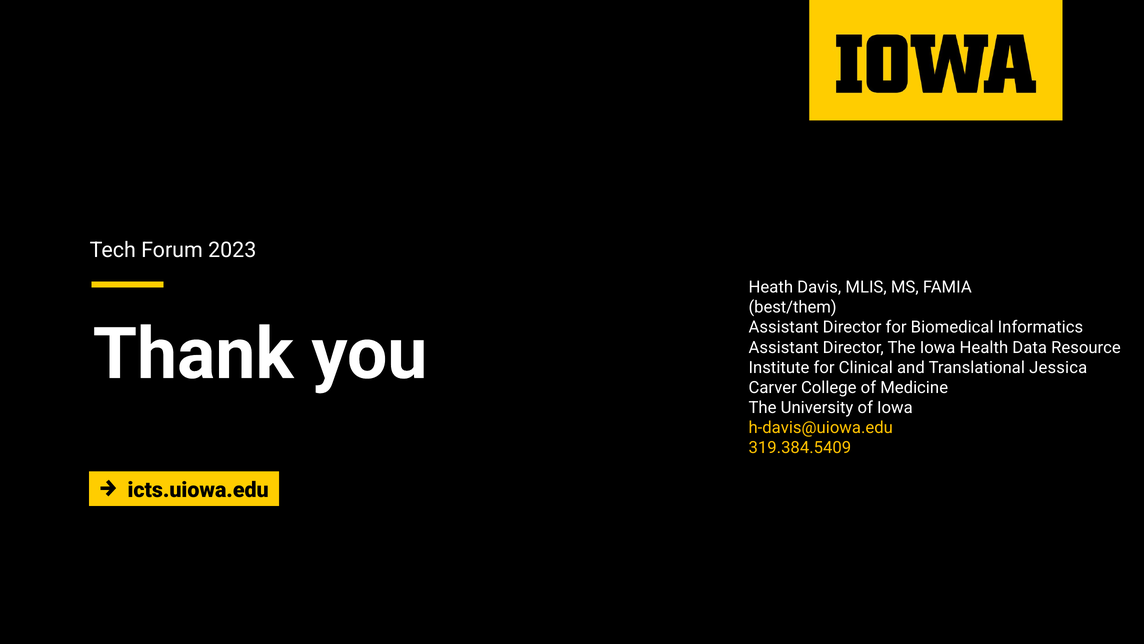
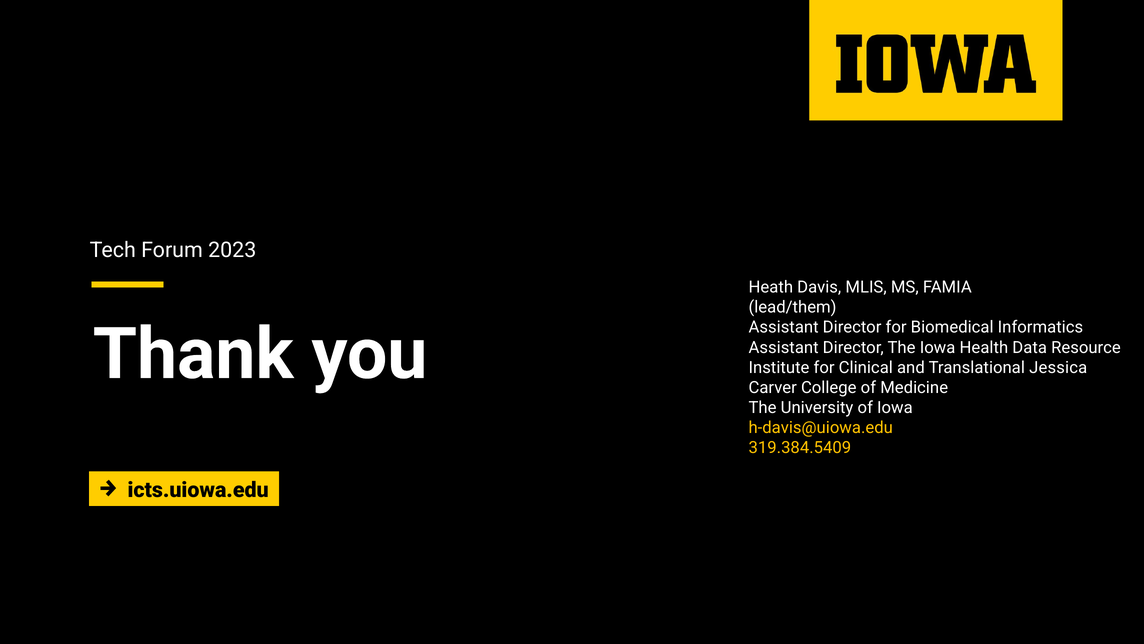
best/them: best/them -> lead/them
